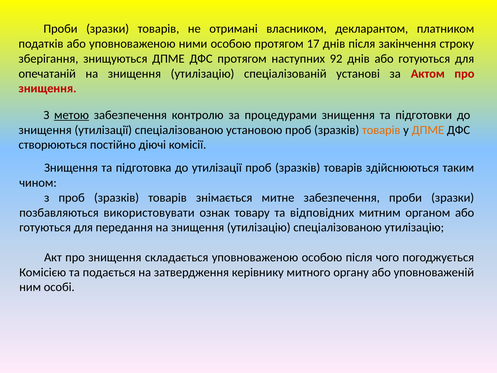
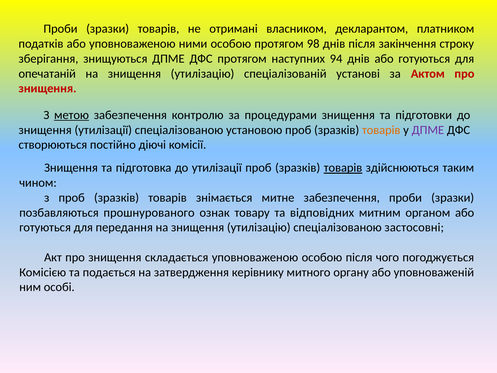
17: 17 -> 98
92: 92 -> 94
ДПМЕ at (428, 130) colour: orange -> purple
товарів at (343, 168) underline: none -> present
використовувати: використовувати -> прошнурованого
спеціалізованою утилізацію: утилізацію -> застосовні
